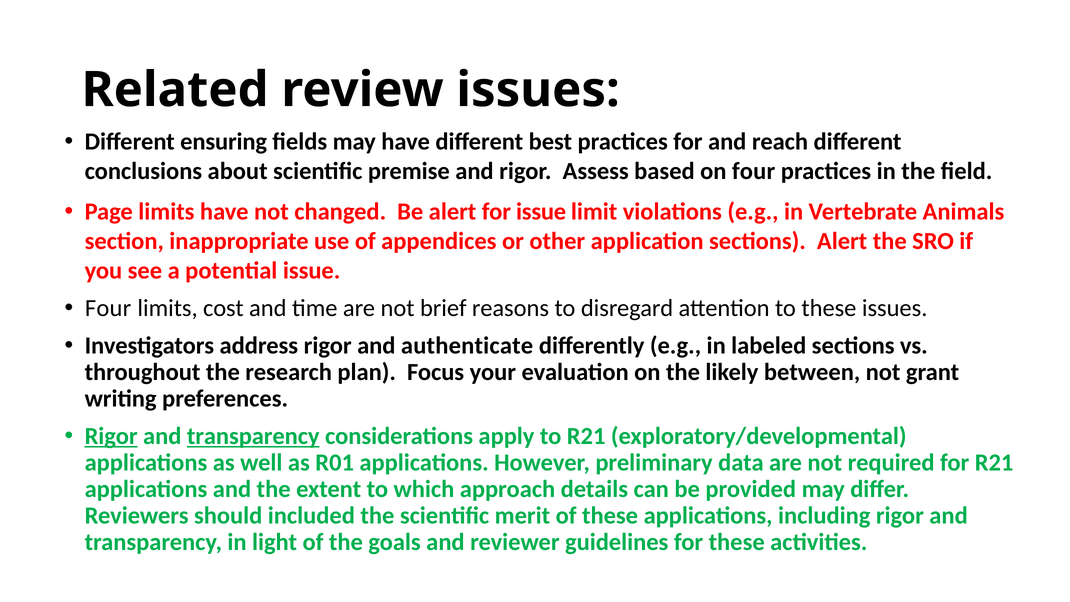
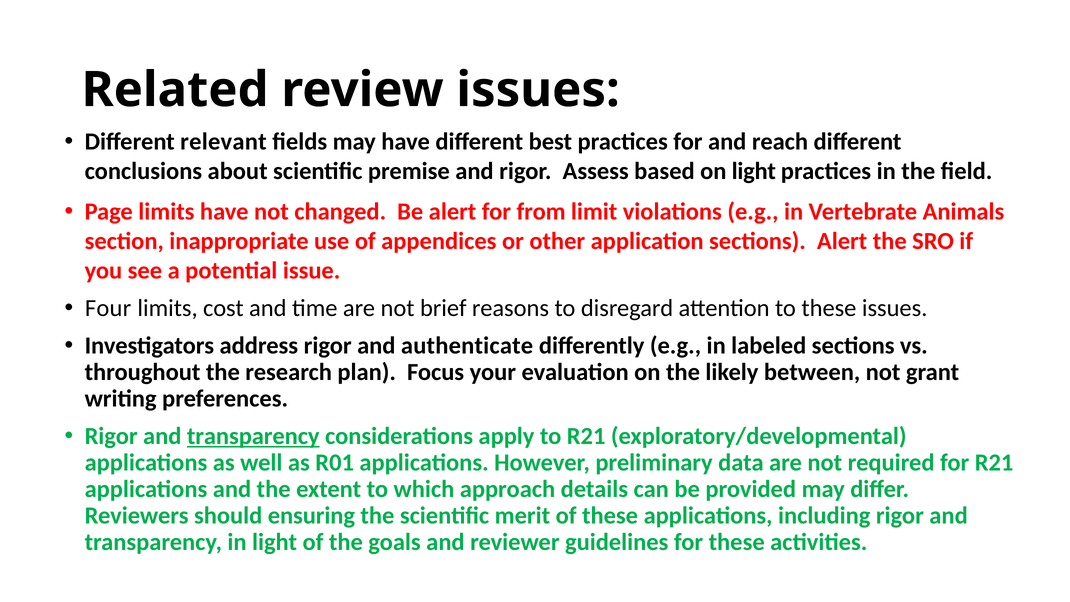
ensuring: ensuring -> relevant
on four: four -> light
for issue: issue -> from
Rigor at (111, 436) underline: present -> none
included: included -> ensuring
